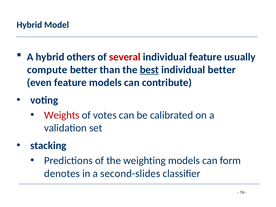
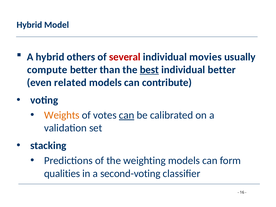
individual feature: feature -> movies
even feature: feature -> related
Weights colour: red -> orange
can at (127, 115) underline: none -> present
denotes: denotes -> qualities
second-slides: second-slides -> second-voting
